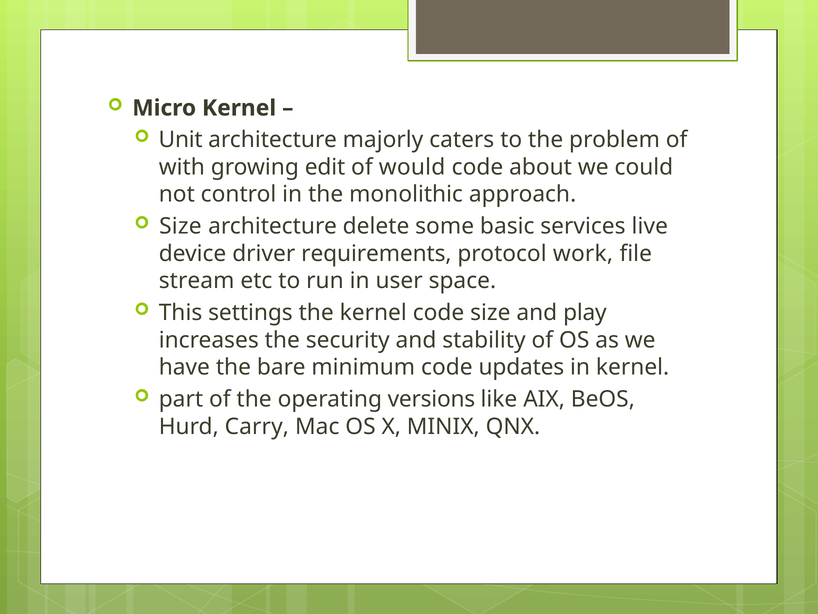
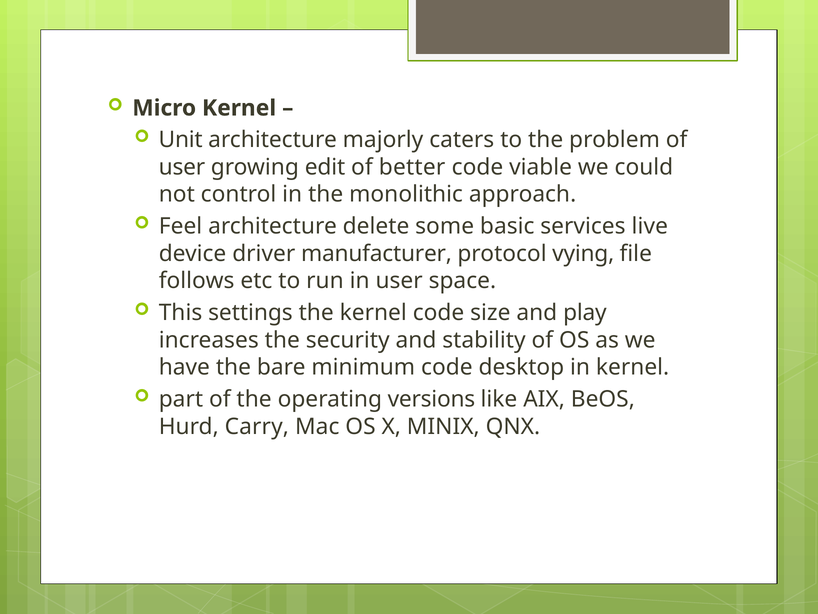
with at (182, 167): with -> user
would: would -> better
about: about -> viable
Size at (180, 226): Size -> Feel
requirements: requirements -> manufacturer
work: work -> vying
stream: stream -> follows
updates: updates -> desktop
